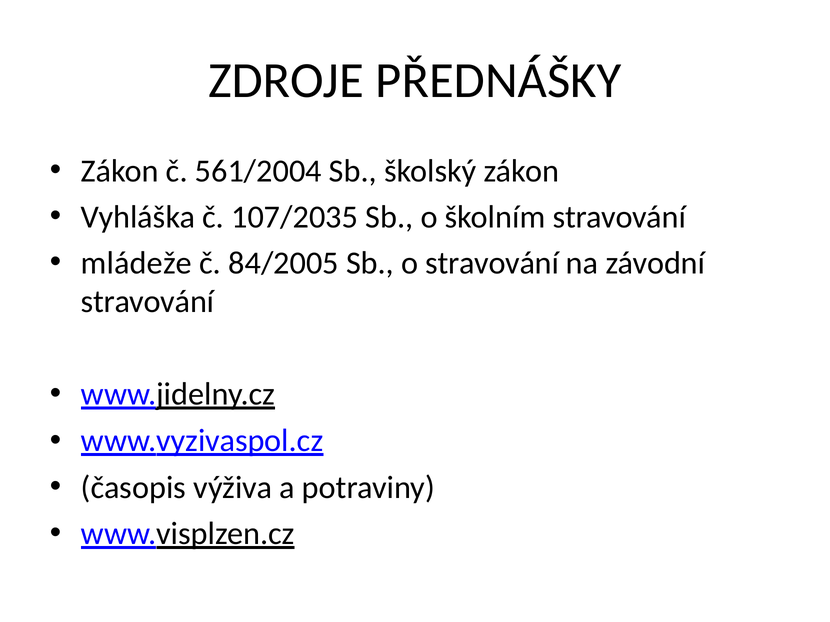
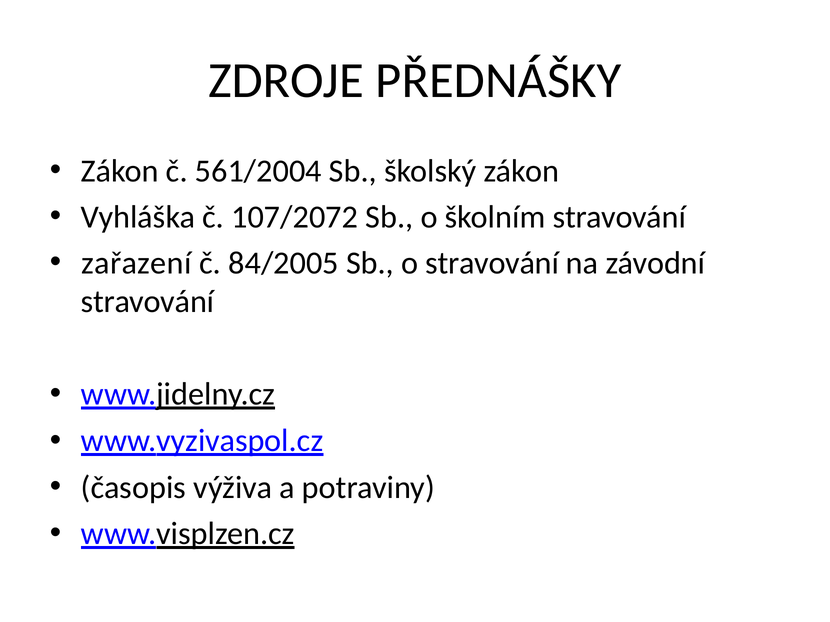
107/2035: 107/2035 -> 107/2072
mládeže: mládeže -> zařazení
